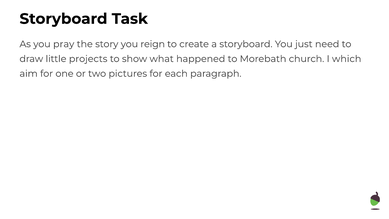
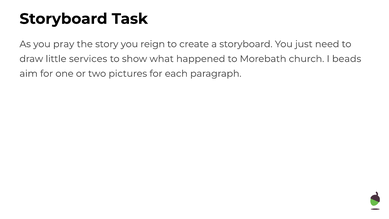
projects: projects -> services
which: which -> beads
